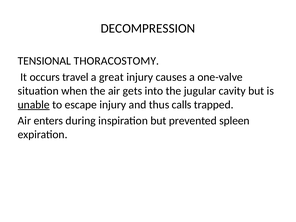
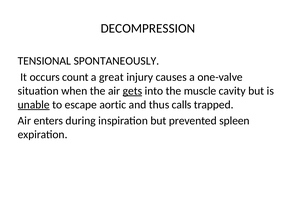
THORACOSTOMY: THORACOSTOMY -> SPONTANEOUSLY
travel: travel -> count
gets underline: none -> present
jugular: jugular -> muscle
escape injury: injury -> aortic
